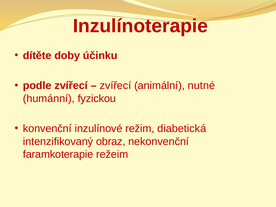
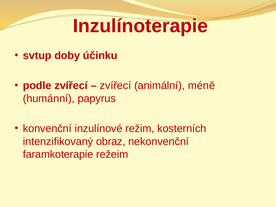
dítěte: dítěte -> svtup
nutné: nutné -> méně
fyzickou: fyzickou -> papyrus
diabetická: diabetická -> kosterních
